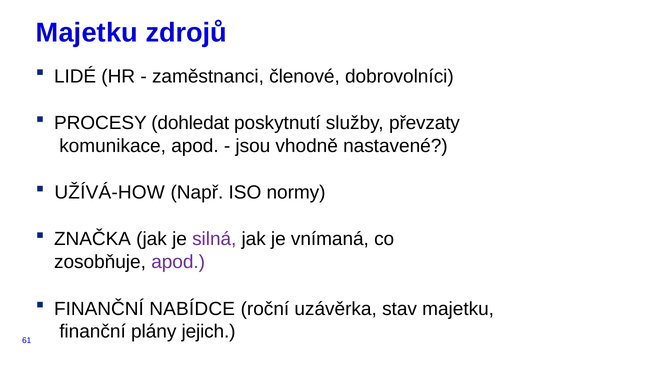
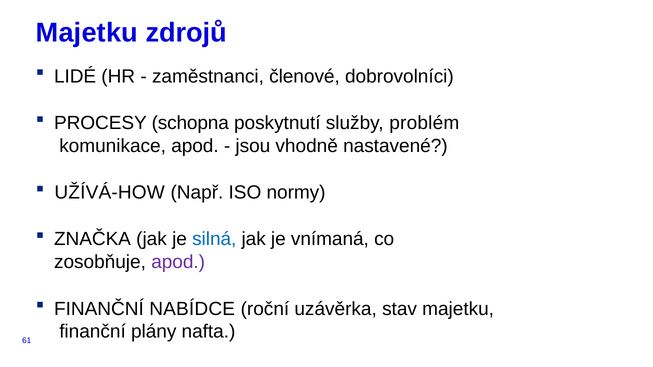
dohledat: dohledat -> schopna
převzaty: převzaty -> problém
silná colour: purple -> blue
jejich: jejich -> nafta
